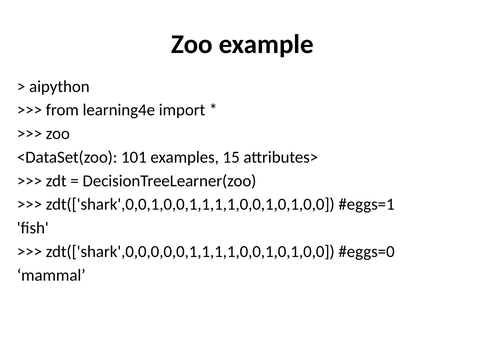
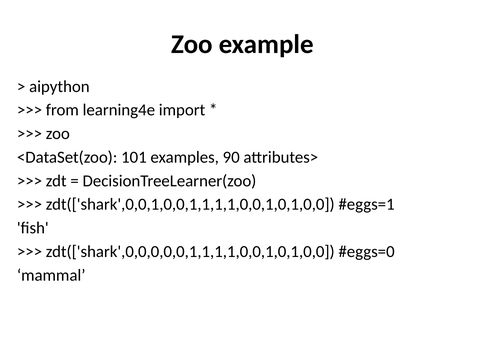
15: 15 -> 90
